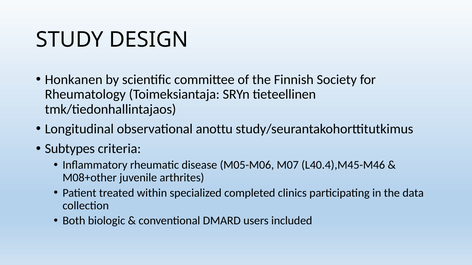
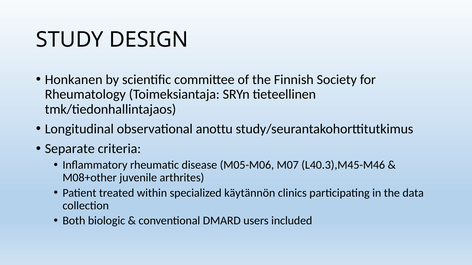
Subtypes: Subtypes -> Separate
L40.4),M45-M46: L40.4),M45-M46 -> L40.3),M45-M46
completed: completed -> käytännön
